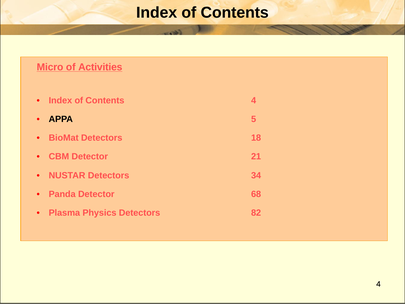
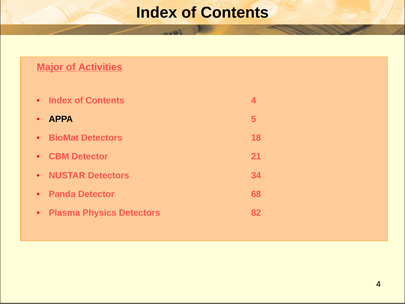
Micro: Micro -> Major
